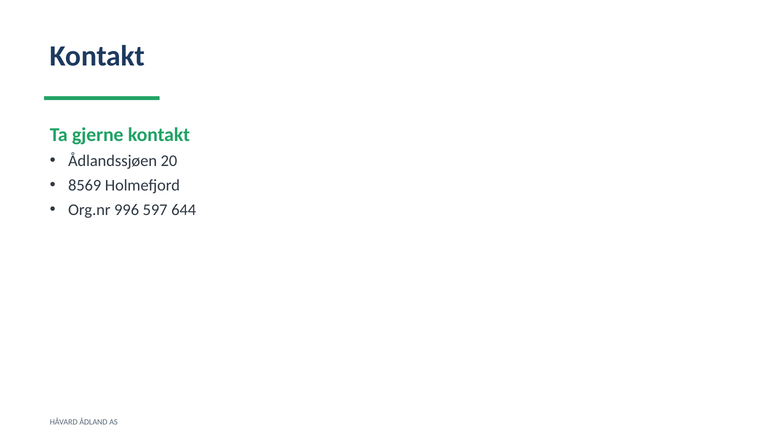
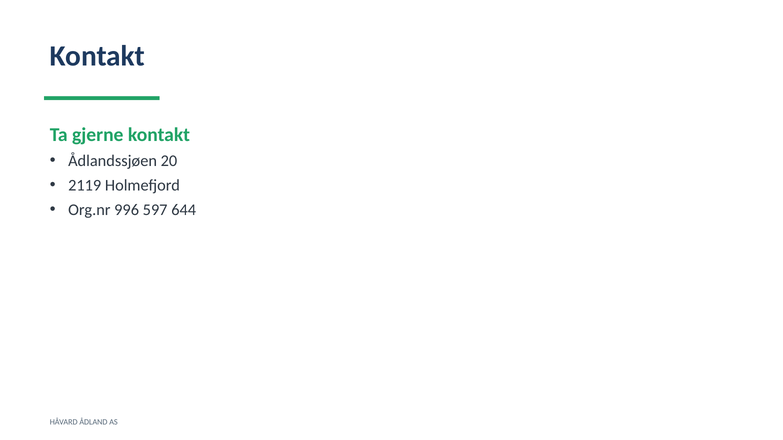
8569: 8569 -> 2119
